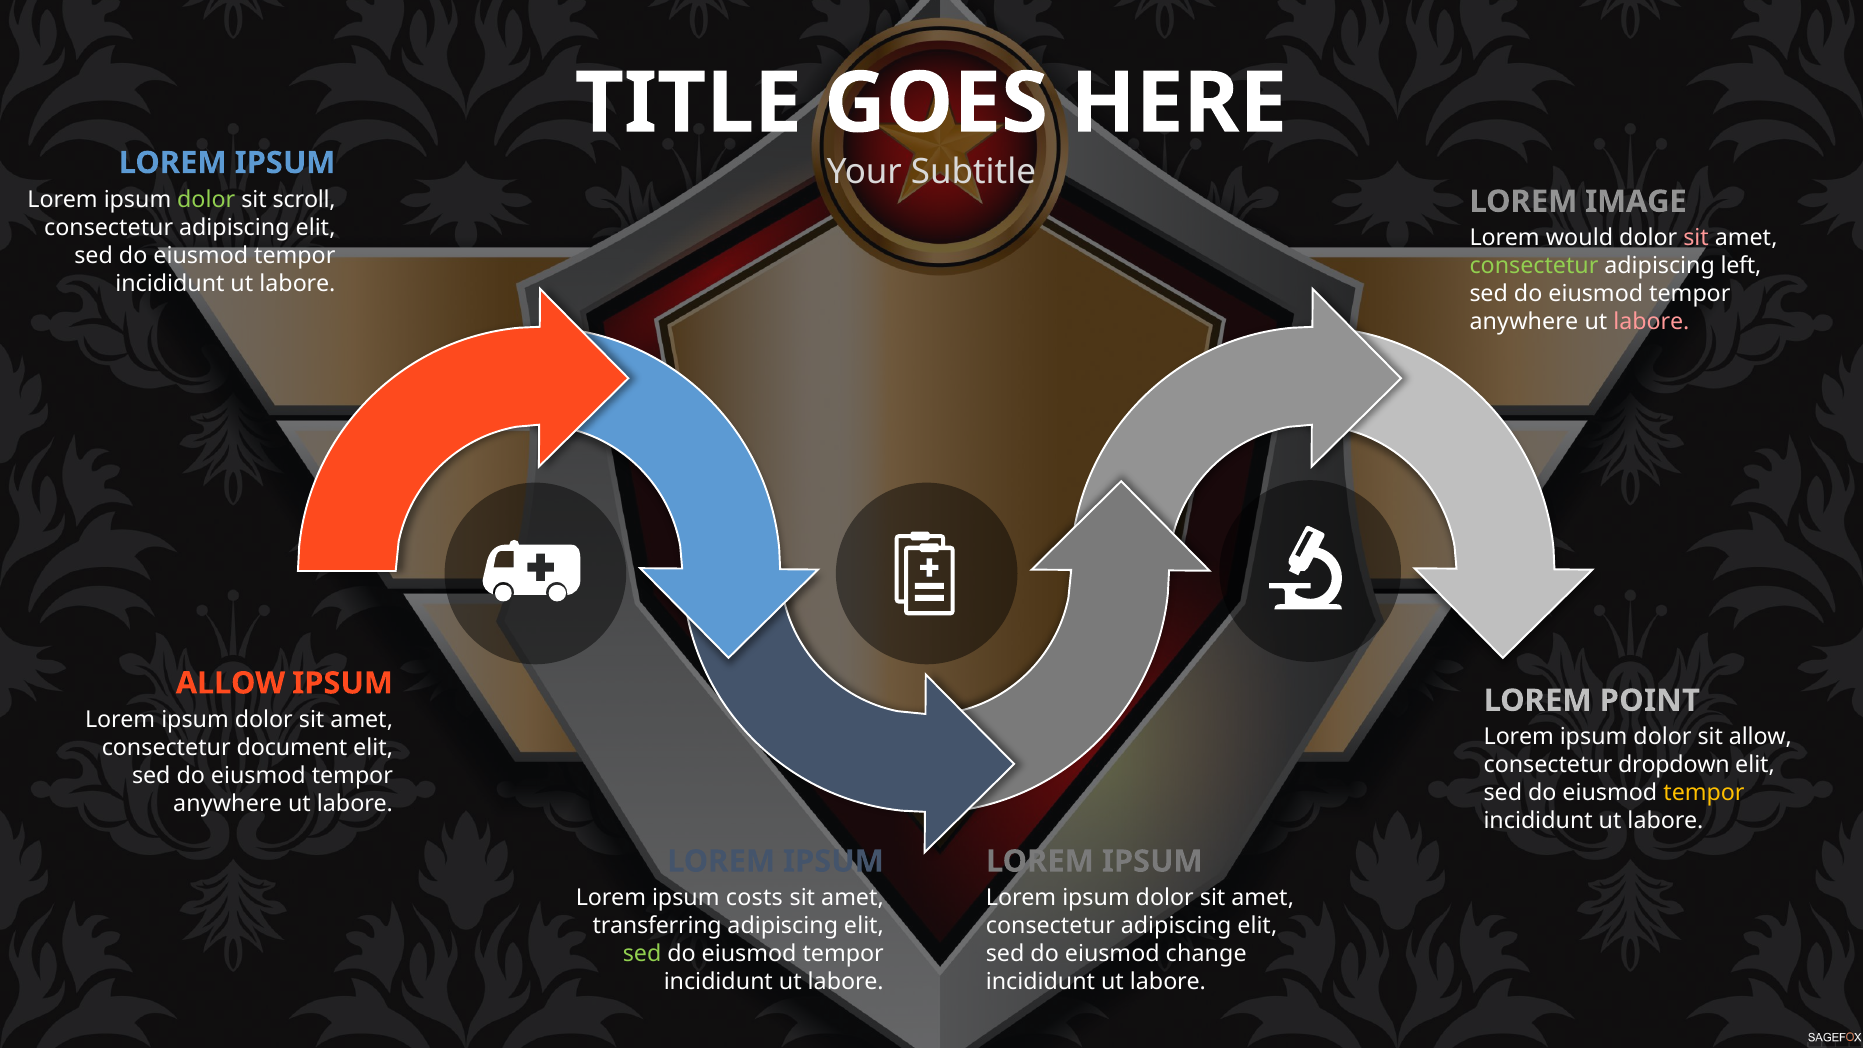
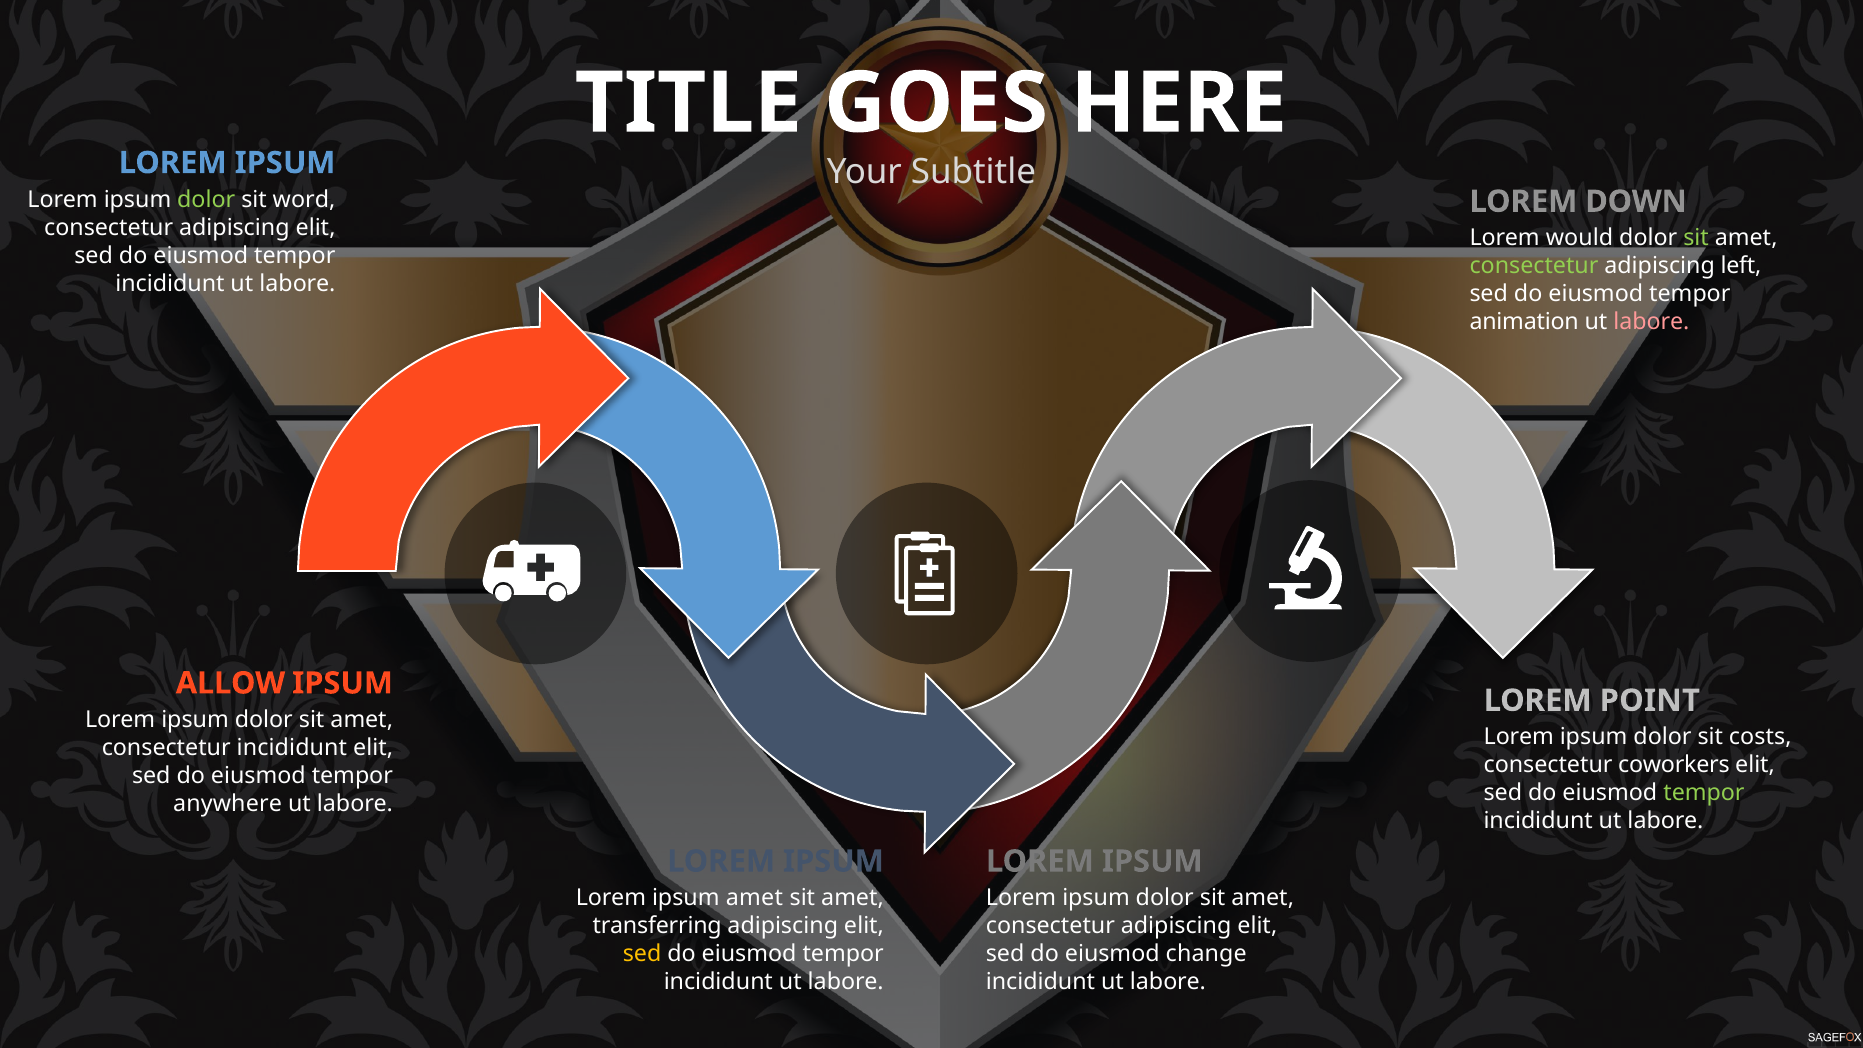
scroll: scroll -> word
IMAGE: IMAGE -> DOWN
sit at (1696, 238) colour: pink -> light green
anywhere at (1524, 322): anywhere -> animation
sit allow: allow -> costs
consectetur document: document -> incididunt
dropdown: dropdown -> coworkers
tempor at (1704, 793) colour: yellow -> light green
ipsum costs: costs -> amet
sed at (642, 954) colour: light green -> yellow
